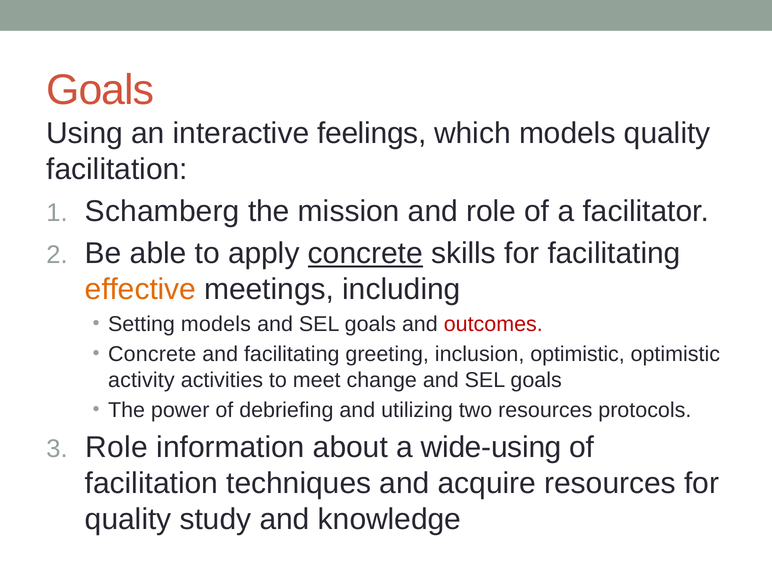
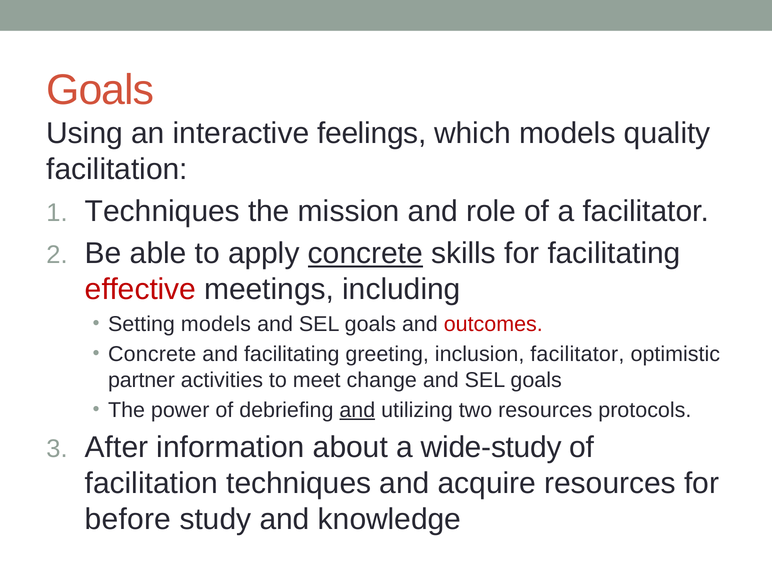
Schamberg at (162, 211): Schamberg -> Techniques
effective colour: orange -> red
inclusion optimistic: optimistic -> facilitator
activity: activity -> partner
and at (357, 410) underline: none -> present
Role at (116, 447): Role -> After
wide-using: wide-using -> wide-study
quality at (128, 520): quality -> before
